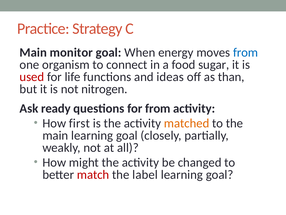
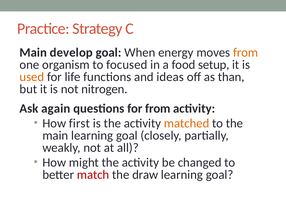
monitor: monitor -> develop
from at (246, 52) colour: blue -> orange
connect: connect -> focused
sugar: sugar -> setup
used colour: red -> orange
ready: ready -> again
label: label -> draw
